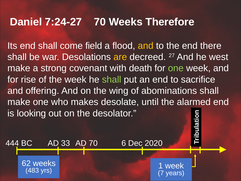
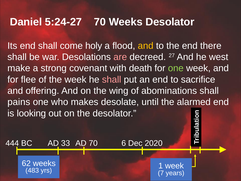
7:24-27: 7:24-27 -> 5:24-27
Weeks Therefore: Therefore -> Desolator
field: field -> holy
are colour: yellow -> pink
rise: rise -> flee
shall at (112, 79) colour: light green -> pink
make at (19, 102): make -> pains
